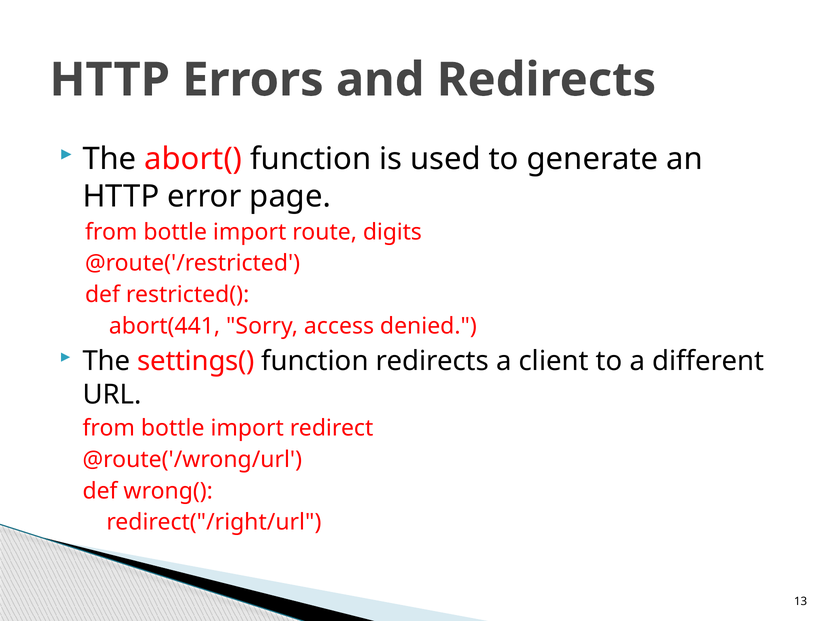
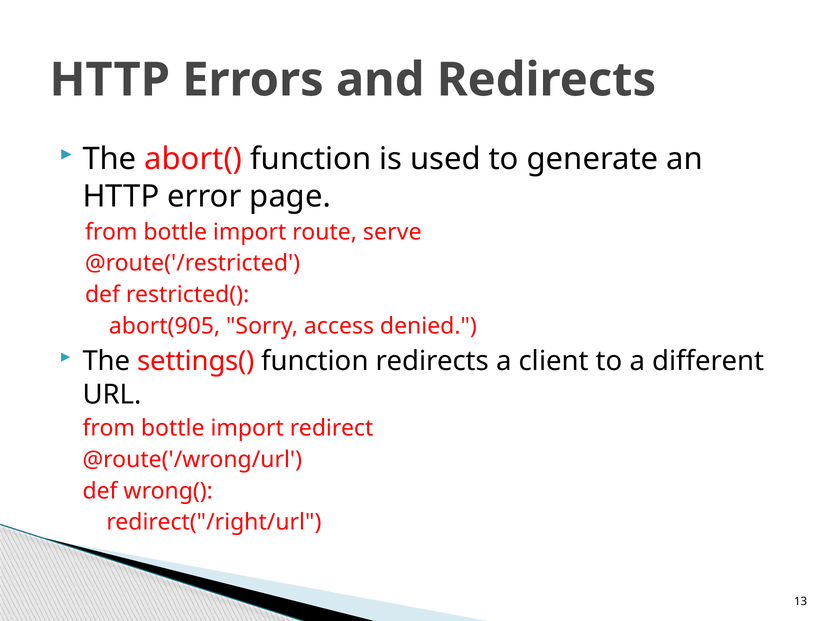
digits: digits -> serve
abort(441: abort(441 -> abort(905
